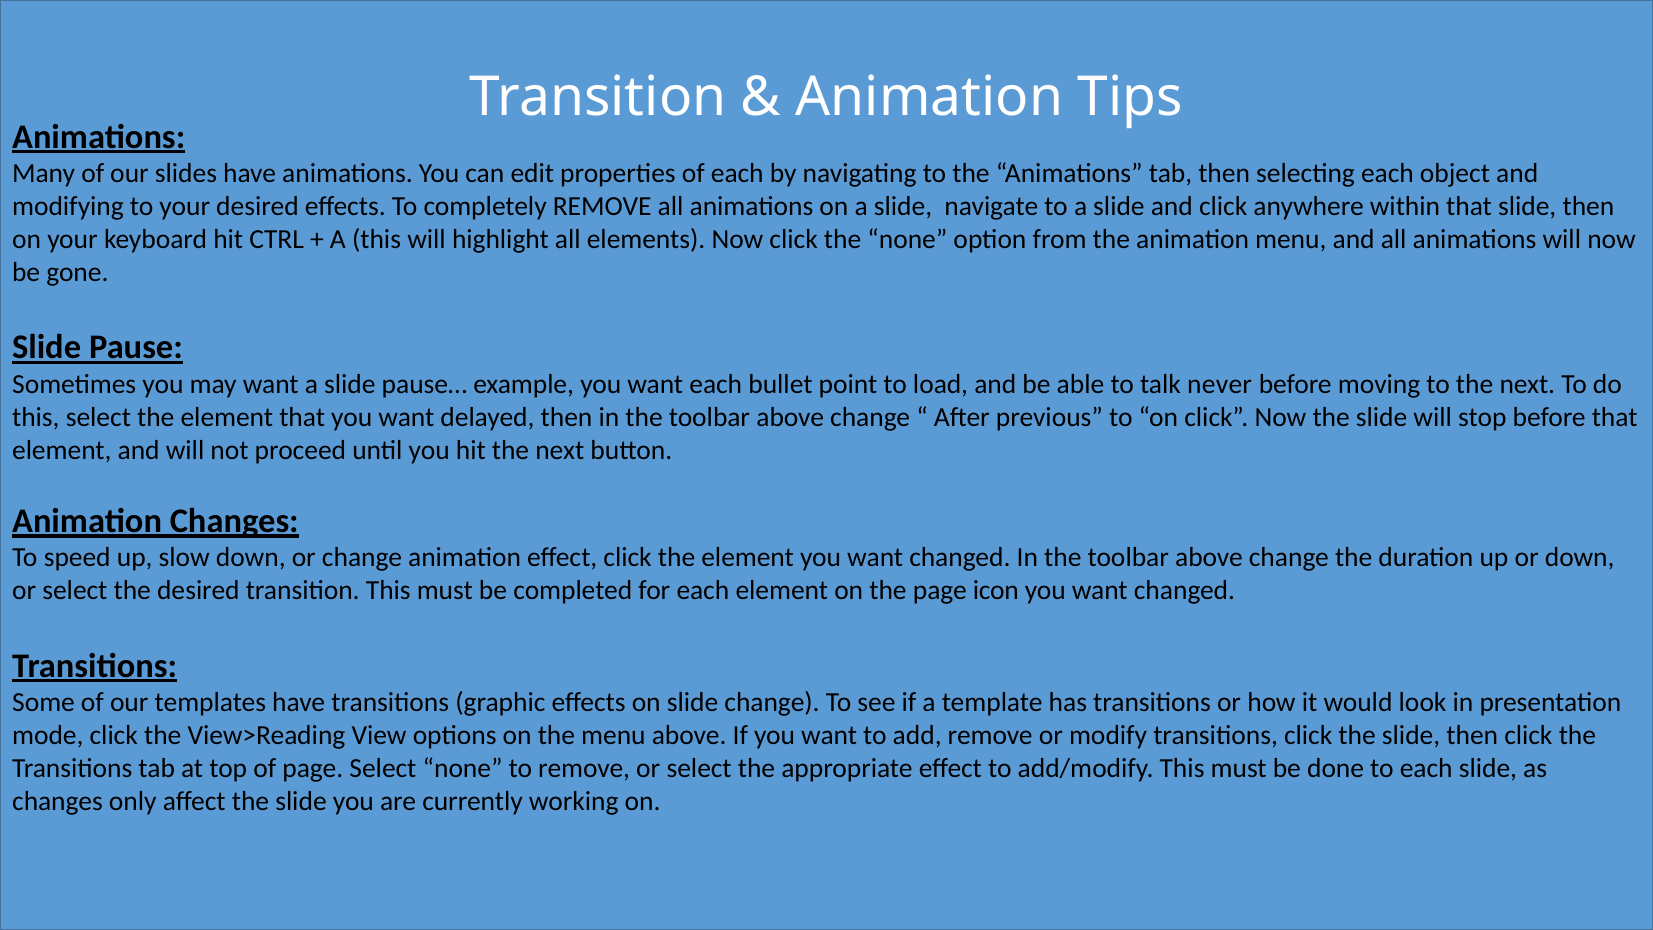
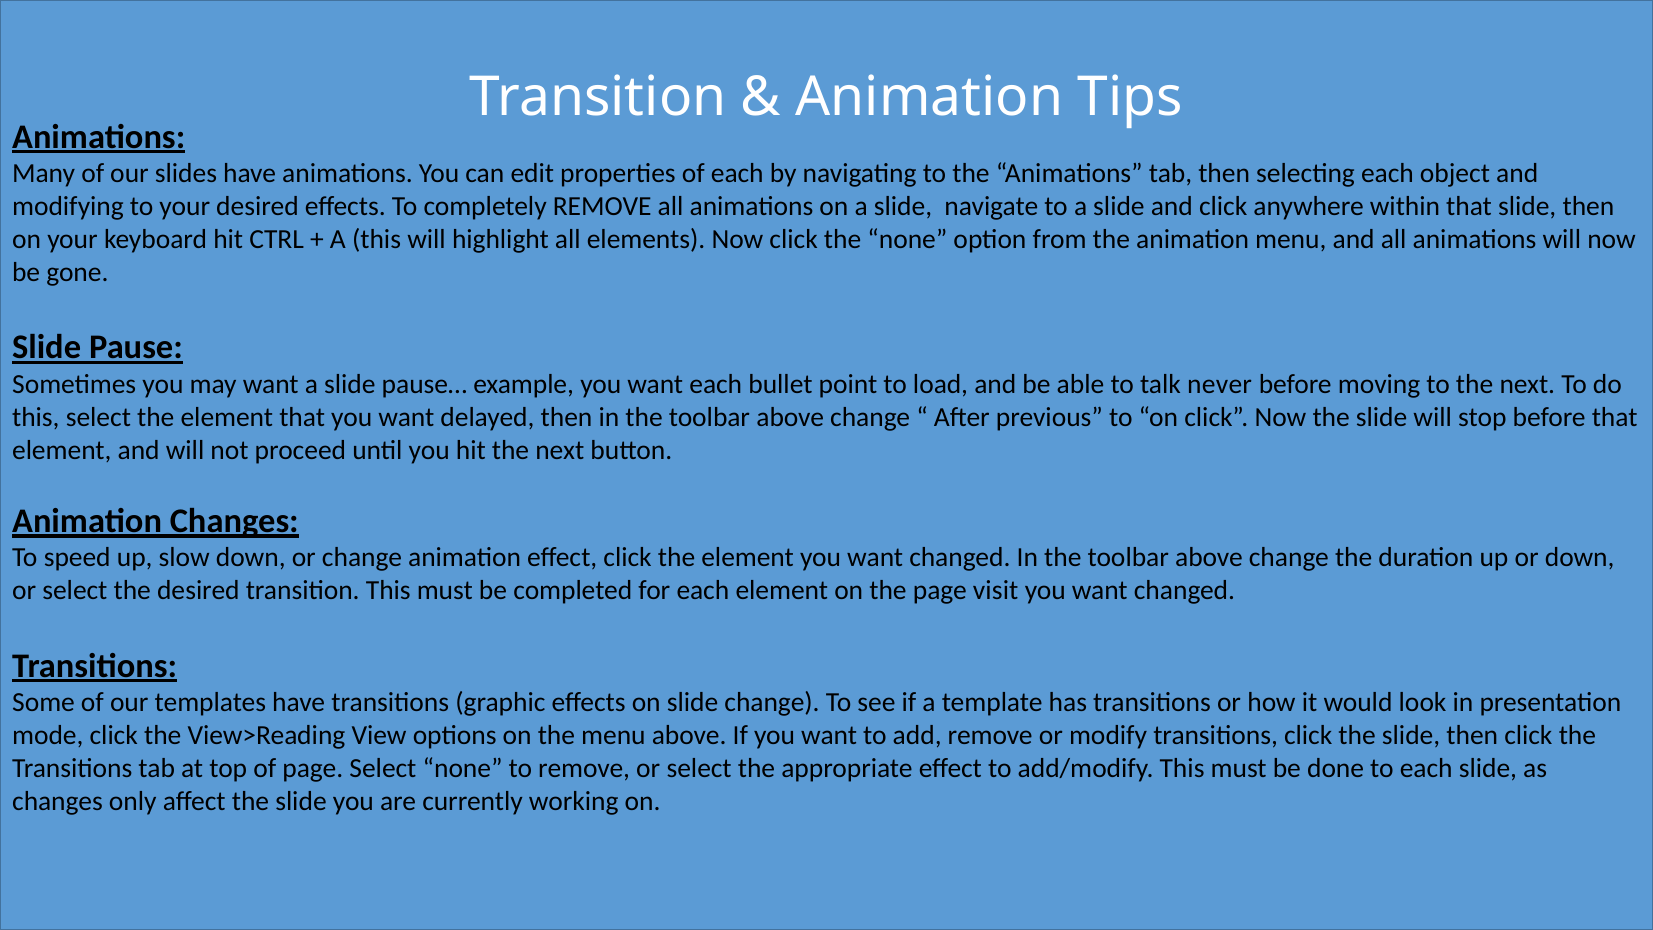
icon: icon -> visit
